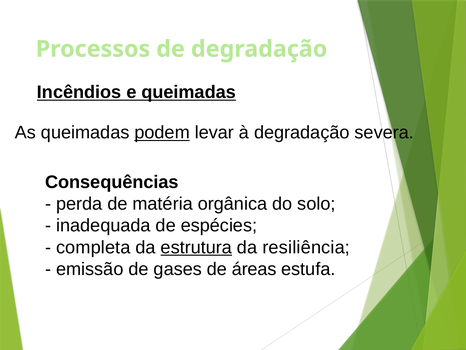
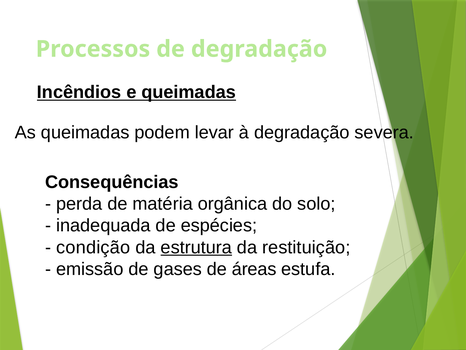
podem underline: present -> none
completa: completa -> condição
resiliência: resiliência -> restituição
